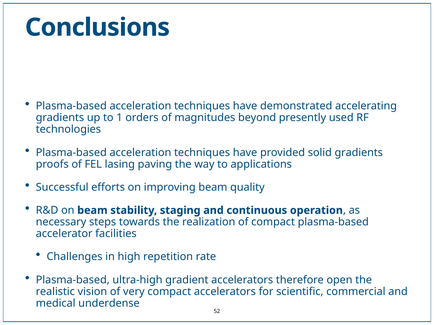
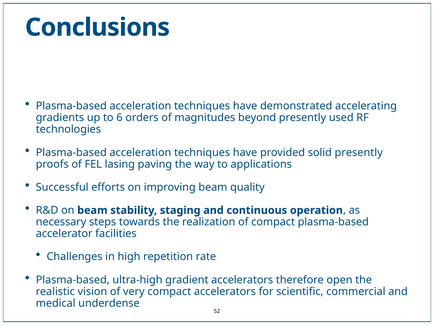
1: 1 -> 6
solid gradients: gradients -> presently
